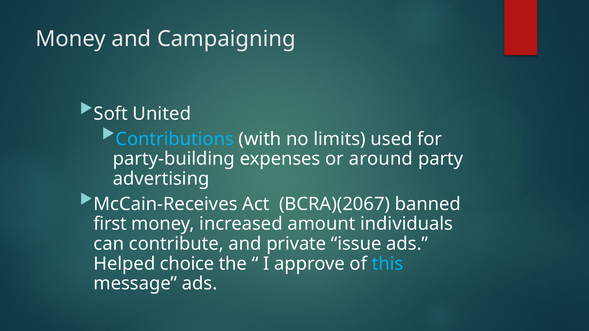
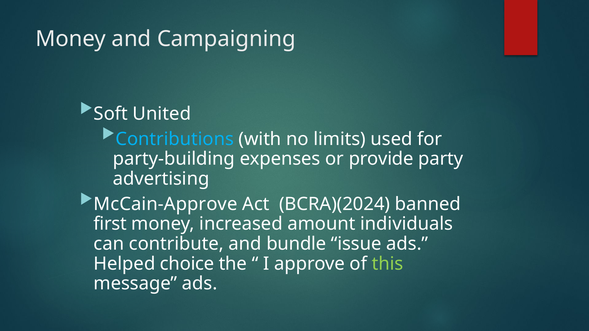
around: around -> provide
McCain-Receives: McCain-Receives -> McCain-Approve
BCRA)(2067: BCRA)(2067 -> BCRA)(2024
private: private -> bundle
this colour: light blue -> light green
